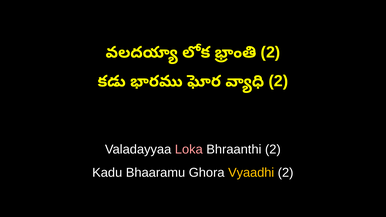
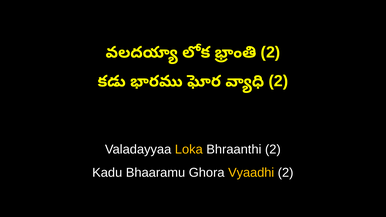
Loka colour: pink -> yellow
